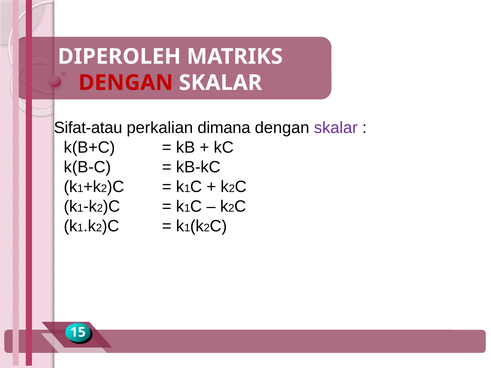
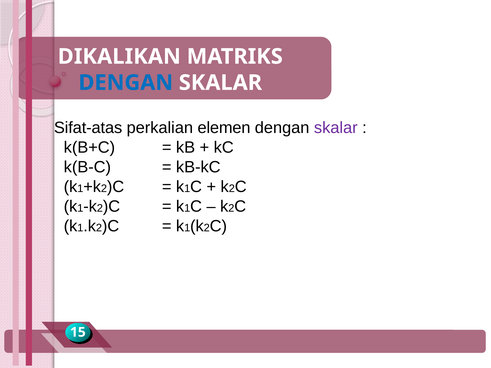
DIPEROLEH: DIPEROLEH -> DIKALIKAN
DENGAN at (126, 83) colour: red -> blue
Sifat-atau: Sifat-atau -> Sifat-atas
dimana: dimana -> elemen
